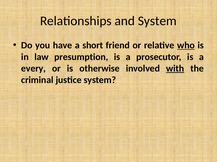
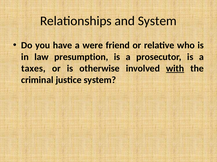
short: short -> were
who underline: present -> none
every: every -> taxes
